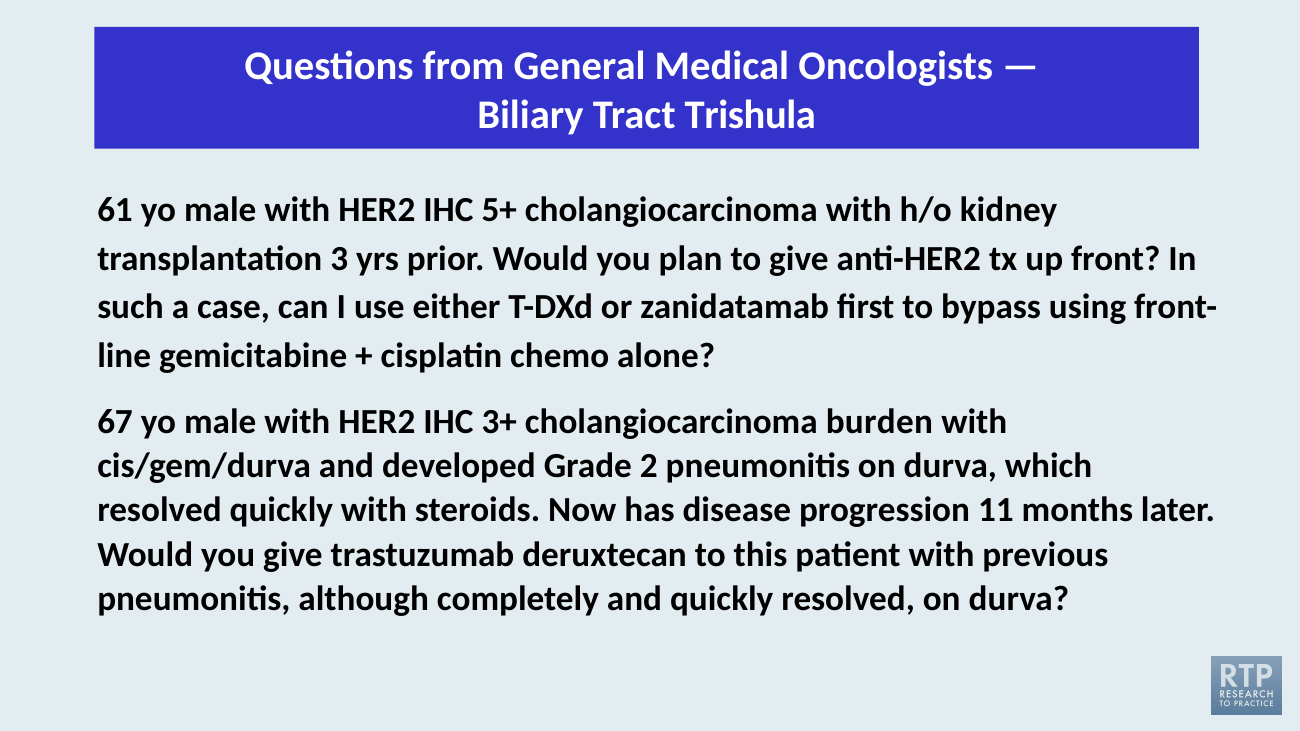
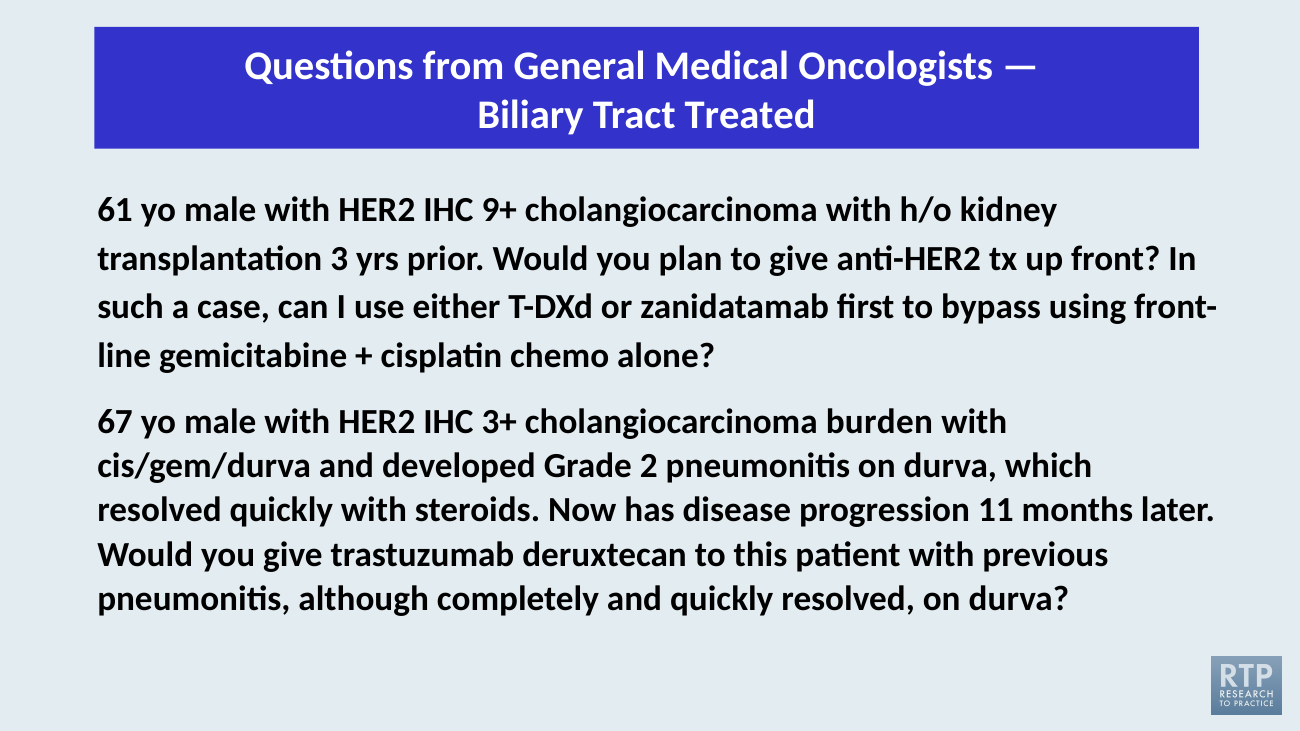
Trishula: Trishula -> Treated
5+: 5+ -> 9+
